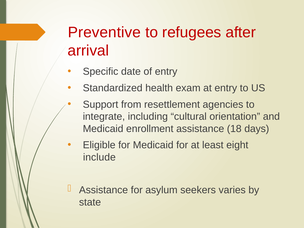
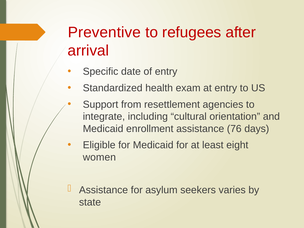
18: 18 -> 76
include: include -> women
